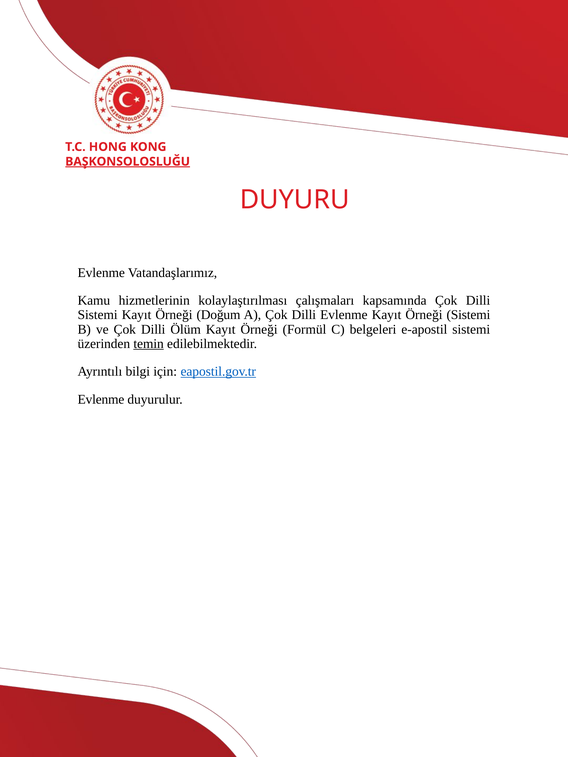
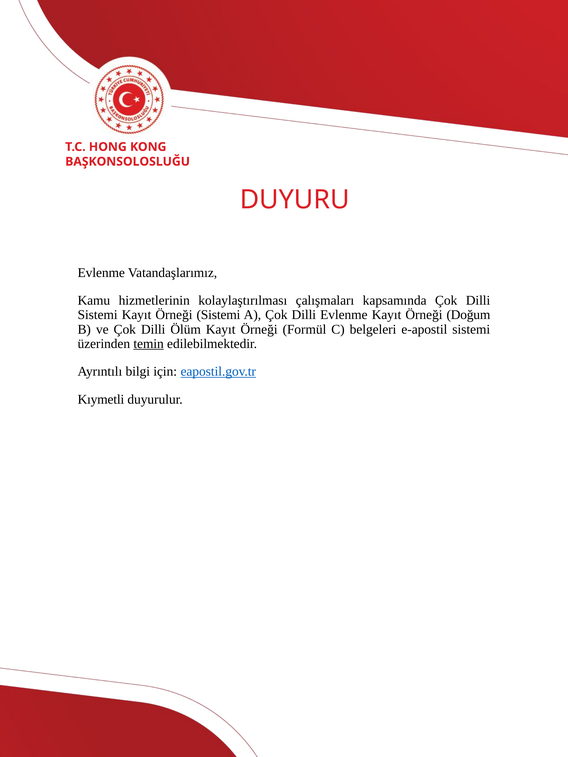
BAŞKONSOLOSLUĞU underline: present -> none
Örneği Doğum: Doğum -> Sistemi
Örneği Sistemi: Sistemi -> Doğum
Evlenme at (101, 399): Evlenme -> Kıymetli
